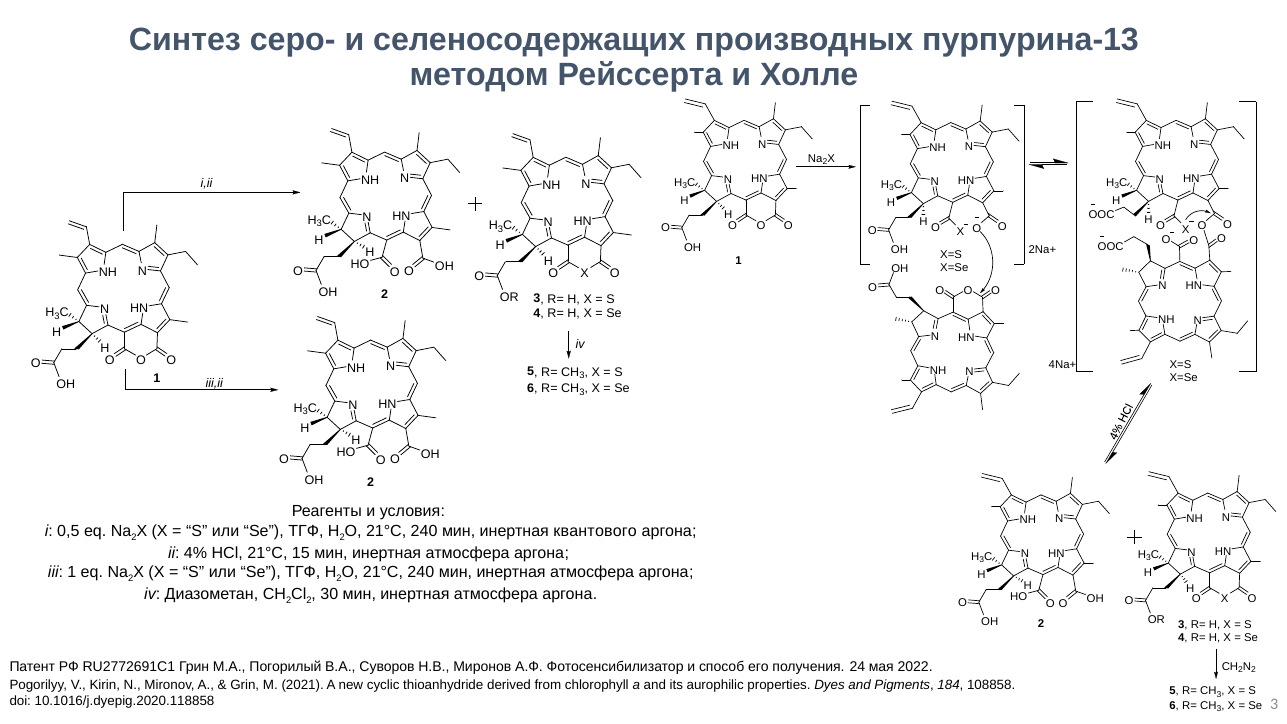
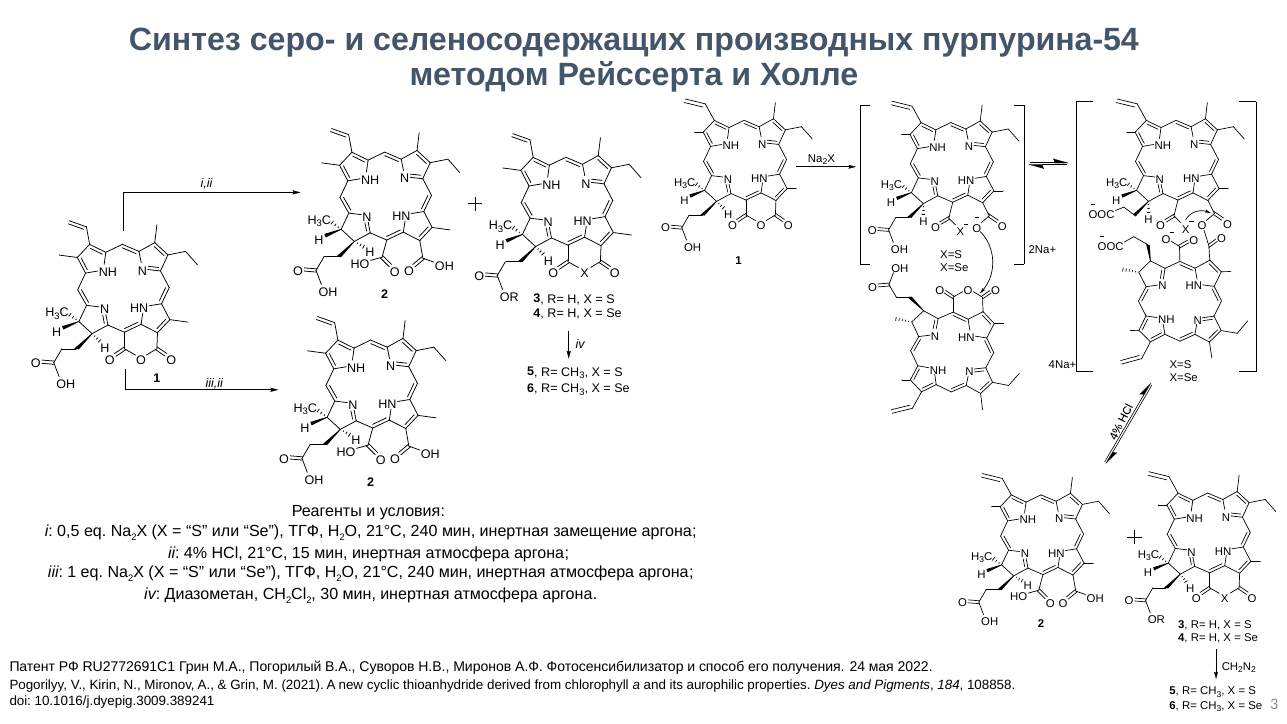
пурпурина-13: пурпурина-13 -> пурпурина-54
квантового: квантового -> замещение
10.1016/j.dyepig.2020.118858: 10.1016/j.dyepig.2020.118858 -> 10.1016/j.dyepig.3009.389241
